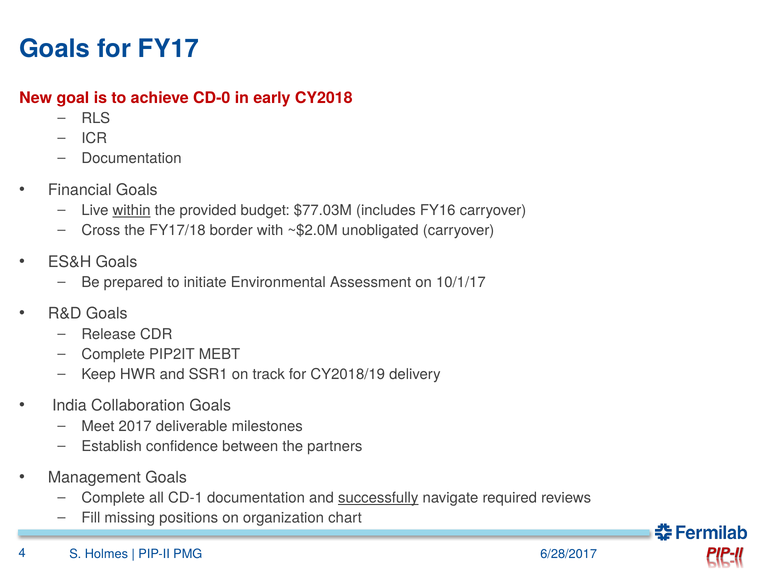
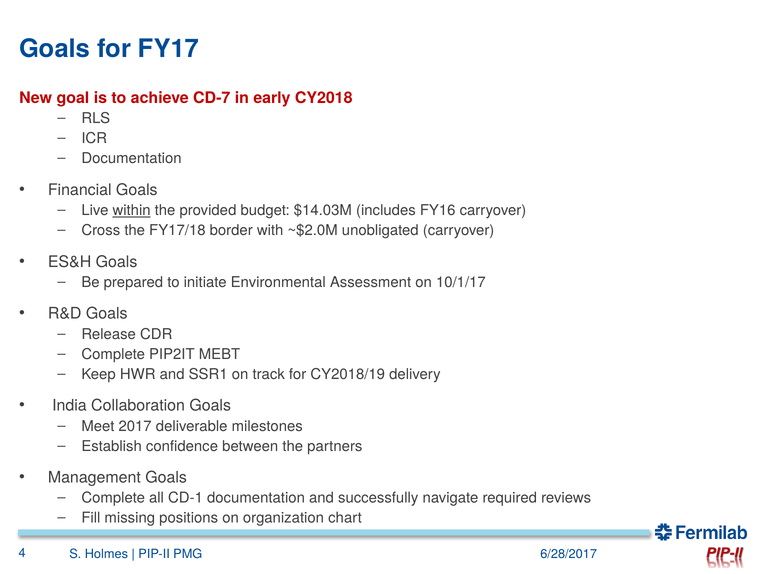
CD-0: CD-0 -> CD-7
$77.03M: $77.03M -> $14.03M
successfully underline: present -> none
